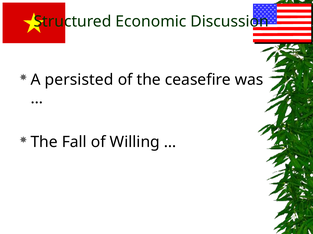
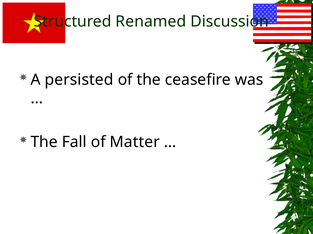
Economic: Economic -> Renamed
Willing: Willing -> Matter
